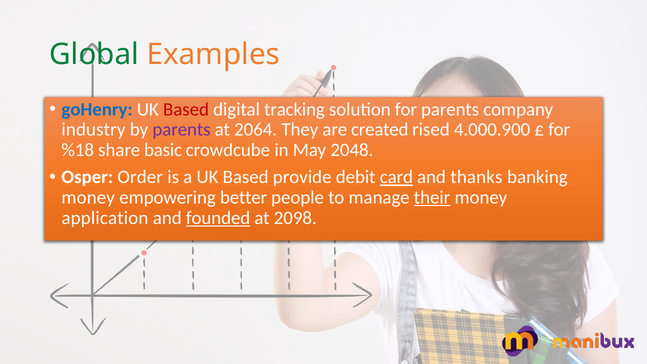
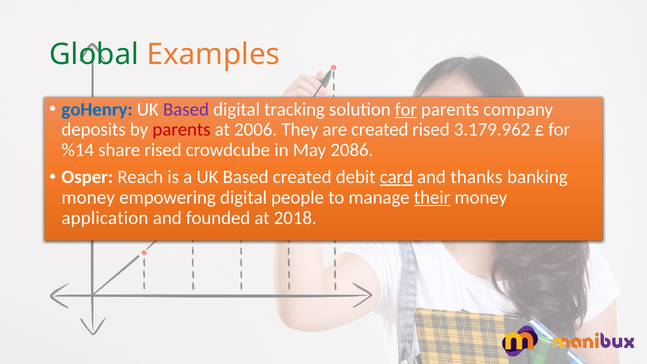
Based at (186, 109) colour: red -> purple
for at (406, 109) underline: none -> present
industry: industry -> deposits
parents at (182, 130) colour: purple -> red
2064: 2064 -> 2006
4.000.900: 4.000.900 -> 3.179.962
%18: %18 -> %14
share basic: basic -> rised
2048: 2048 -> 2086
Order: Order -> Reach
Based provide: provide -> created
empowering better: better -> digital
founded underline: present -> none
2098: 2098 -> 2018
